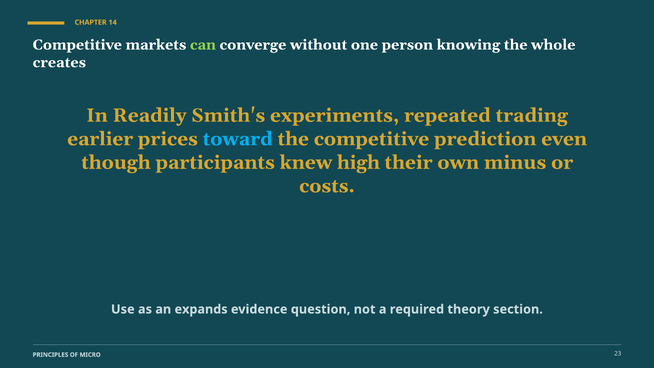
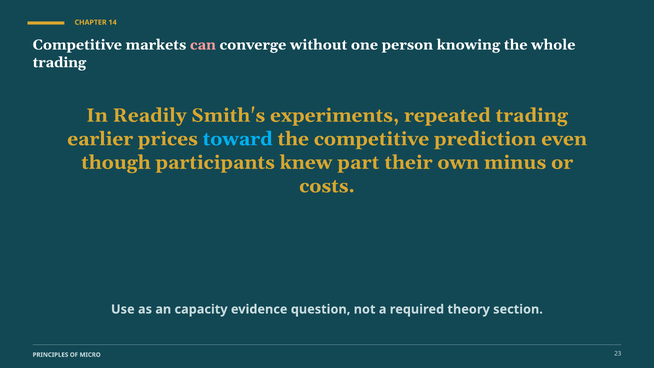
can colour: light green -> pink
creates at (59, 62): creates -> trading
high: high -> part
expands: expands -> capacity
